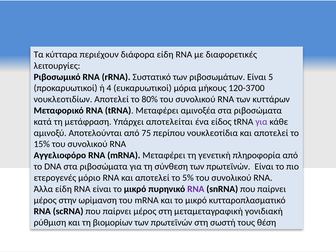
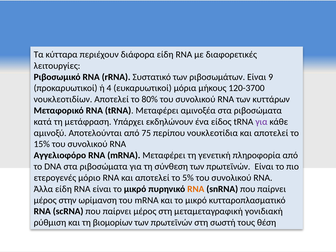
5: 5 -> 9
αποτελείται: αποτελείται -> εκδηλώνουν
RNA at (196, 189) colour: purple -> orange
